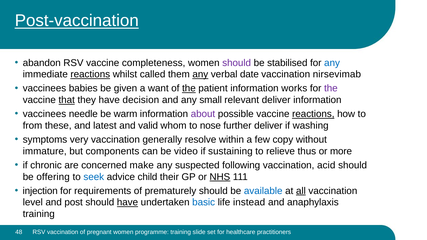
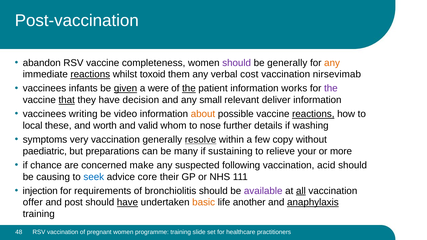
Post-vaccination underline: present -> none
be stabilised: stabilised -> generally
any at (332, 63) colour: blue -> orange
called: called -> toxoid
any at (200, 74) underline: present -> none
date: date -> cost
babies: babies -> infants
given underline: none -> present
want: want -> were
needle: needle -> writing
warm: warm -> video
about colour: purple -> orange
from: from -> local
latest: latest -> worth
further deliver: deliver -> details
resolve underline: none -> present
immature: immature -> paediatric
components: components -> preparations
video: video -> many
thus: thus -> your
chronic: chronic -> chance
offering: offering -> causing
child: child -> core
NHS underline: present -> none
prematurely: prematurely -> bronchiolitis
available colour: blue -> purple
level: level -> offer
basic colour: blue -> orange
instead: instead -> another
anaphylaxis underline: none -> present
